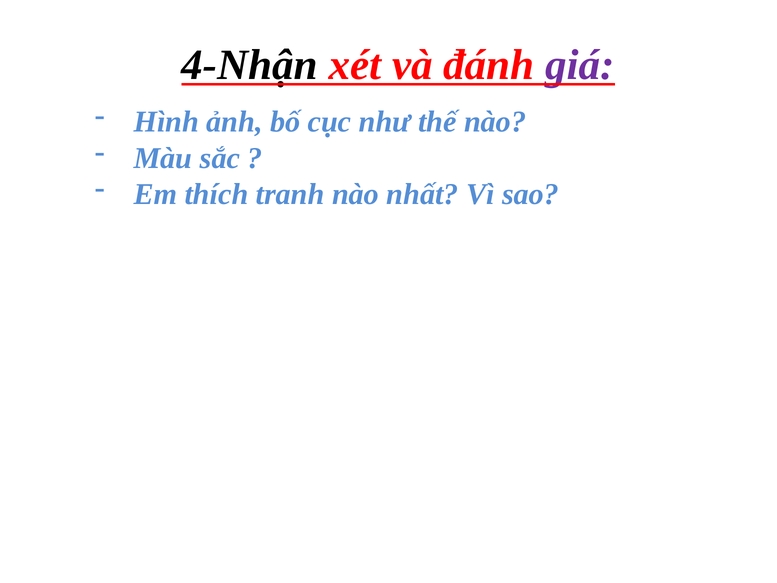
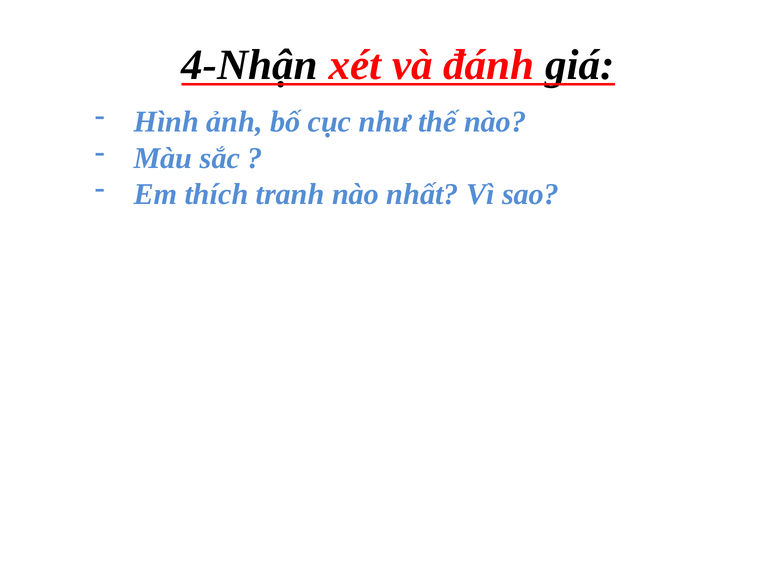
giá colour: purple -> black
